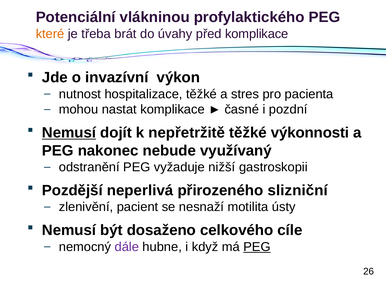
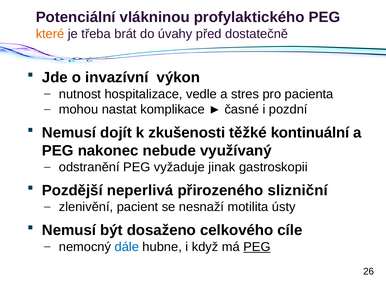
před komplikace: komplikace -> dostatečně
hospitalizace těžké: těžké -> vedle
Nemusí at (69, 133) underline: present -> none
nepřetržitě: nepřetržitě -> zkušenosti
výkonnosti: výkonnosti -> kontinuální
nižší: nižší -> jinak
dále colour: purple -> blue
